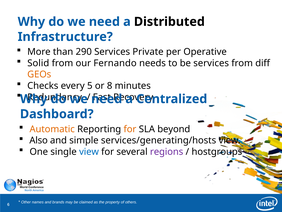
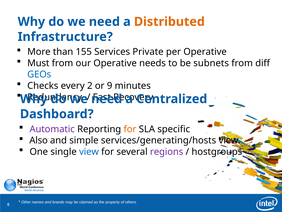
Distributed colour: black -> orange
290: 290 -> 155
Solid: Solid -> Must
our Fernando: Fernando -> Operative
be services: services -> subnets
GEOs colour: orange -> blue
5: 5 -> 2
8: 8 -> 9
Automatic colour: orange -> purple
beyond: beyond -> specific
